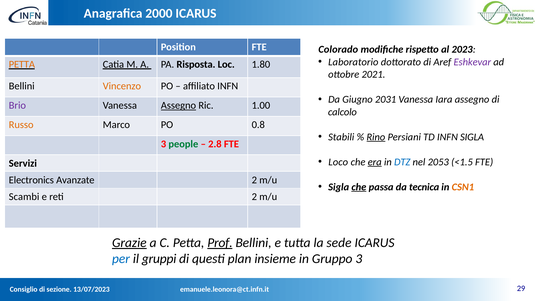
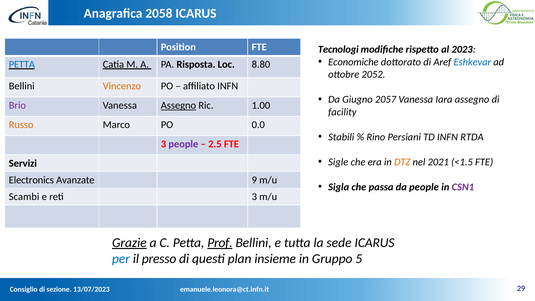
2000: 2000 -> 2058
Colorado: Colorado -> Tecnologi
Laboratorio: Laboratorio -> Economiche
Eshkevar colour: purple -> blue
PETTA at (22, 64) colour: orange -> blue
1.80: 1.80 -> 8.80
2021: 2021 -> 2052
2031: 2031 -> 2057
calcolo: calcolo -> facility
0.8: 0.8 -> 0.0
Rino underline: present -> none
INFN SIGLA: SIGLA -> RTDA
people at (183, 144) colour: green -> purple
2.8: 2.8 -> 2.5
Loco: Loco -> Sigle
era underline: present -> none
DTZ colour: blue -> orange
2053: 2053 -> 2021
Avanzate 2: 2 -> 9
che at (359, 187) underline: present -> none
da tecnica: tecnica -> people
CSN1 colour: orange -> purple
reti 2: 2 -> 3
gruppi: gruppi -> presso
Gruppo 3: 3 -> 5
